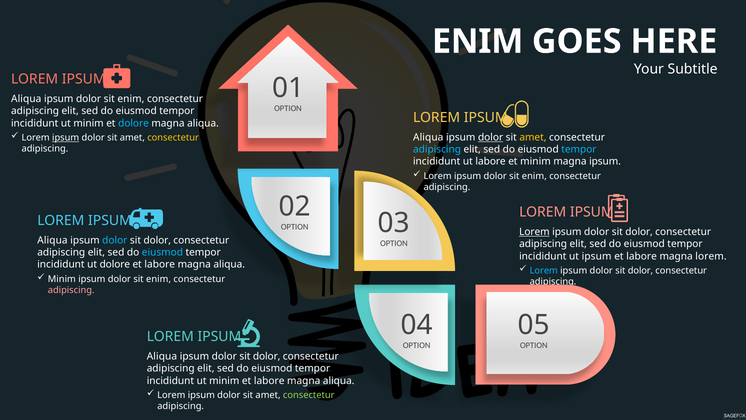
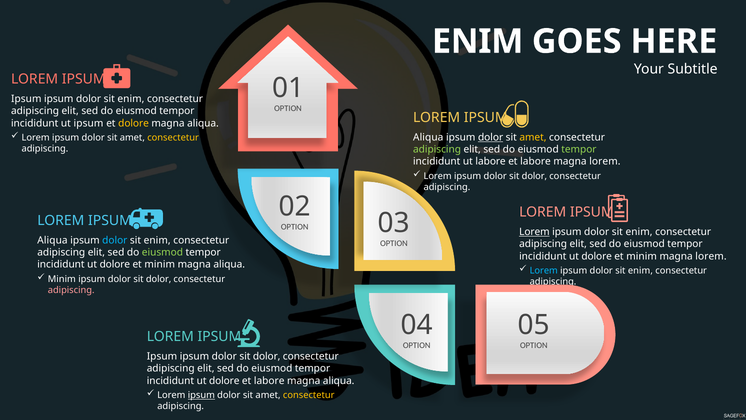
Aliqua at (26, 99): Aliqua -> Ipsum
minim at (89, 123): minim -> ipsum
dolore at (134, 123) colour: light blue -> yellow
ipsum at (66, 138) underline: present -> none
adipiscing at (437, 149) colour: light blue -> light green
tempor at (579, 149) colour: light blue -> light green
labore et minim: minim -> labore
ipsum at (605, 161): ipsum -> lorem
enim at (534, 176): enim -> dolor
dolor at (639, 232): dolor -> enim
dolor at (157, 240): dolor -> enim
eiusmod at (162, 252) colour: light blue -> light green
ipsum at (597, 256): ipsum -> dolore
labore at (642, 256): labore -> minim
labore at (160, 264): labore -> minim
dolor at (640, 270): dolor -> enim
enim at (159, 279): enim -> dolor
Aliqua at (162, 356): Aliqua -> Ipsum
minim at (224, 380): minim -> dolore
ipsum at (201, 395) underline: none -> present
consectetur at (309, 395) colour: light green -> yellow
